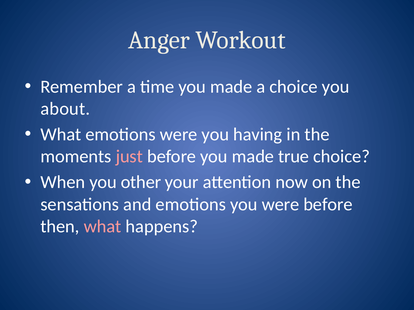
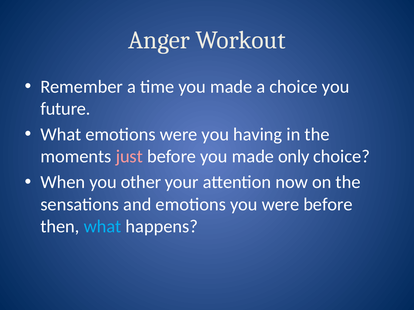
about: about -> future
true: true -> only
what at (103, 227) colour: pink -> light blue
